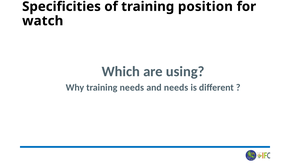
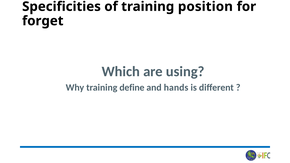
watch: watch -> forget
training needs: needs -> define
and needs: needs -> hands
